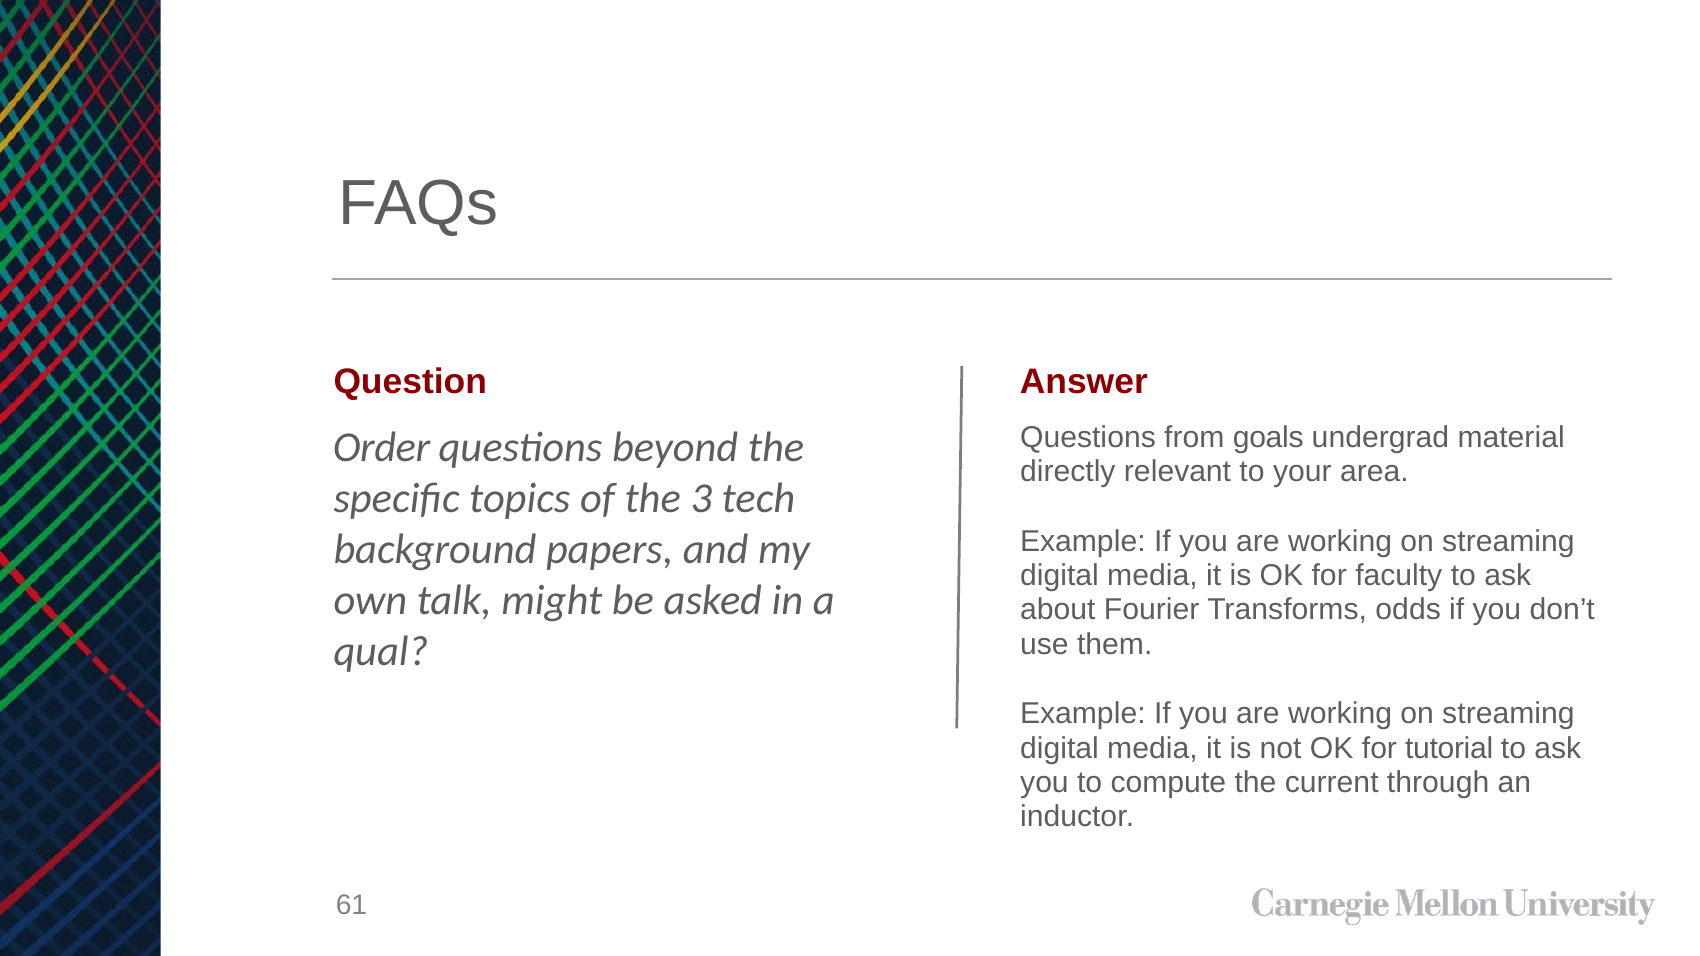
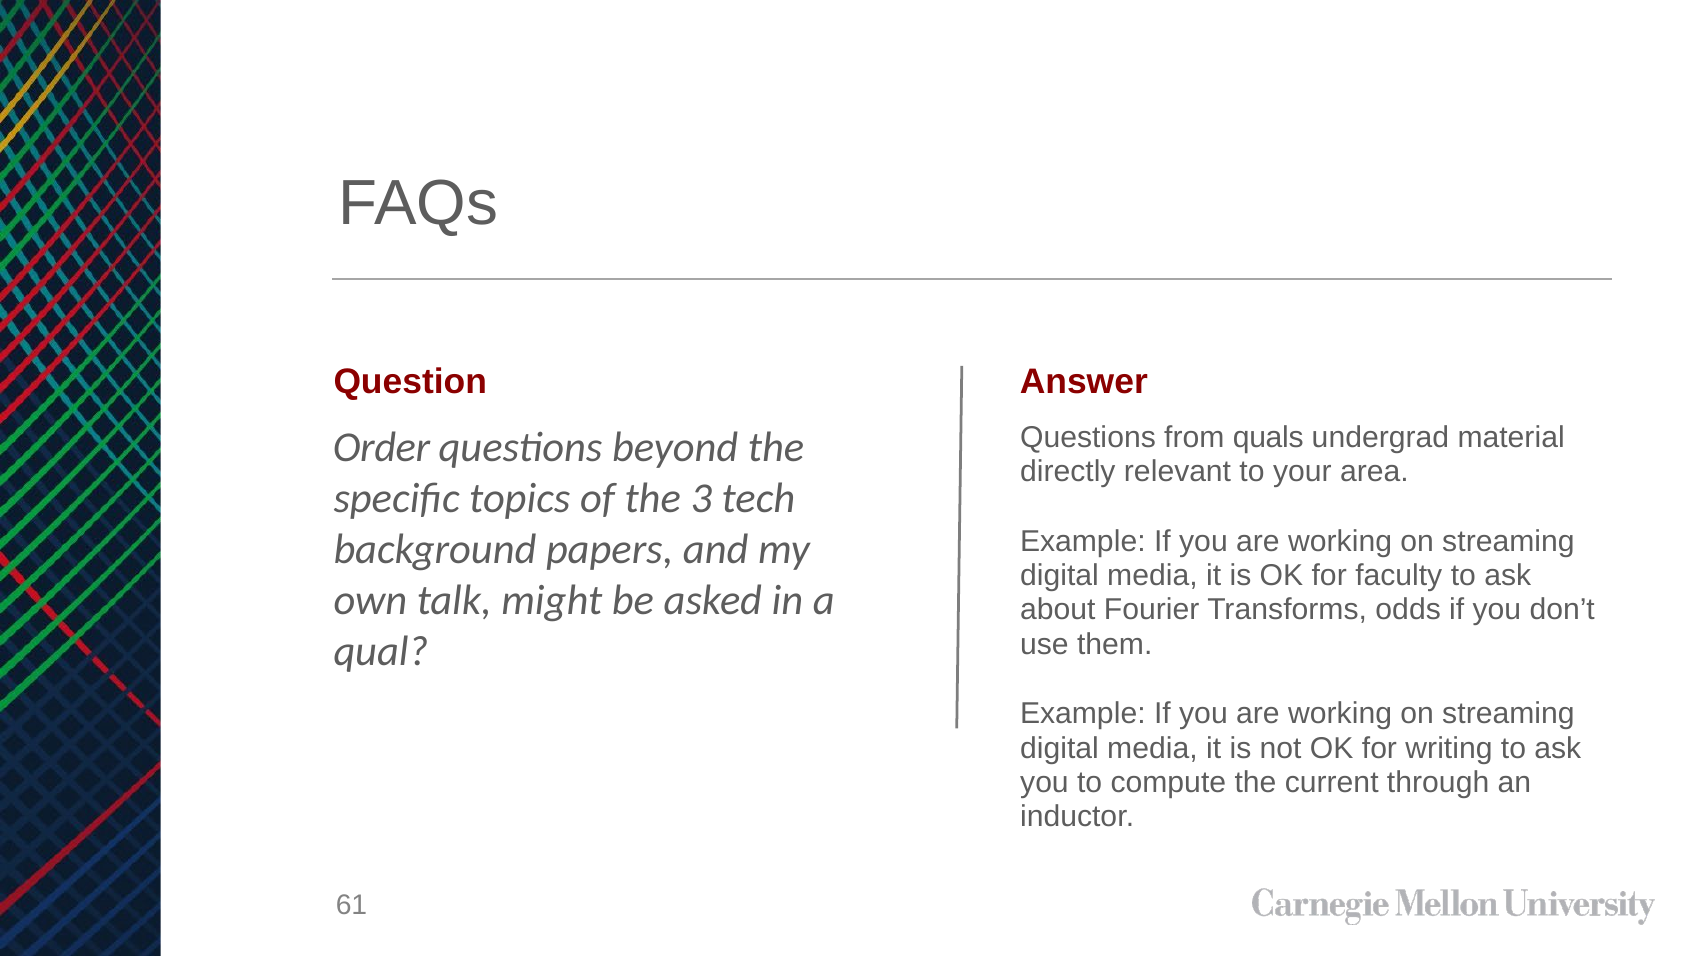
goals: goals -> quals
tutorial: tutorial -> writing
